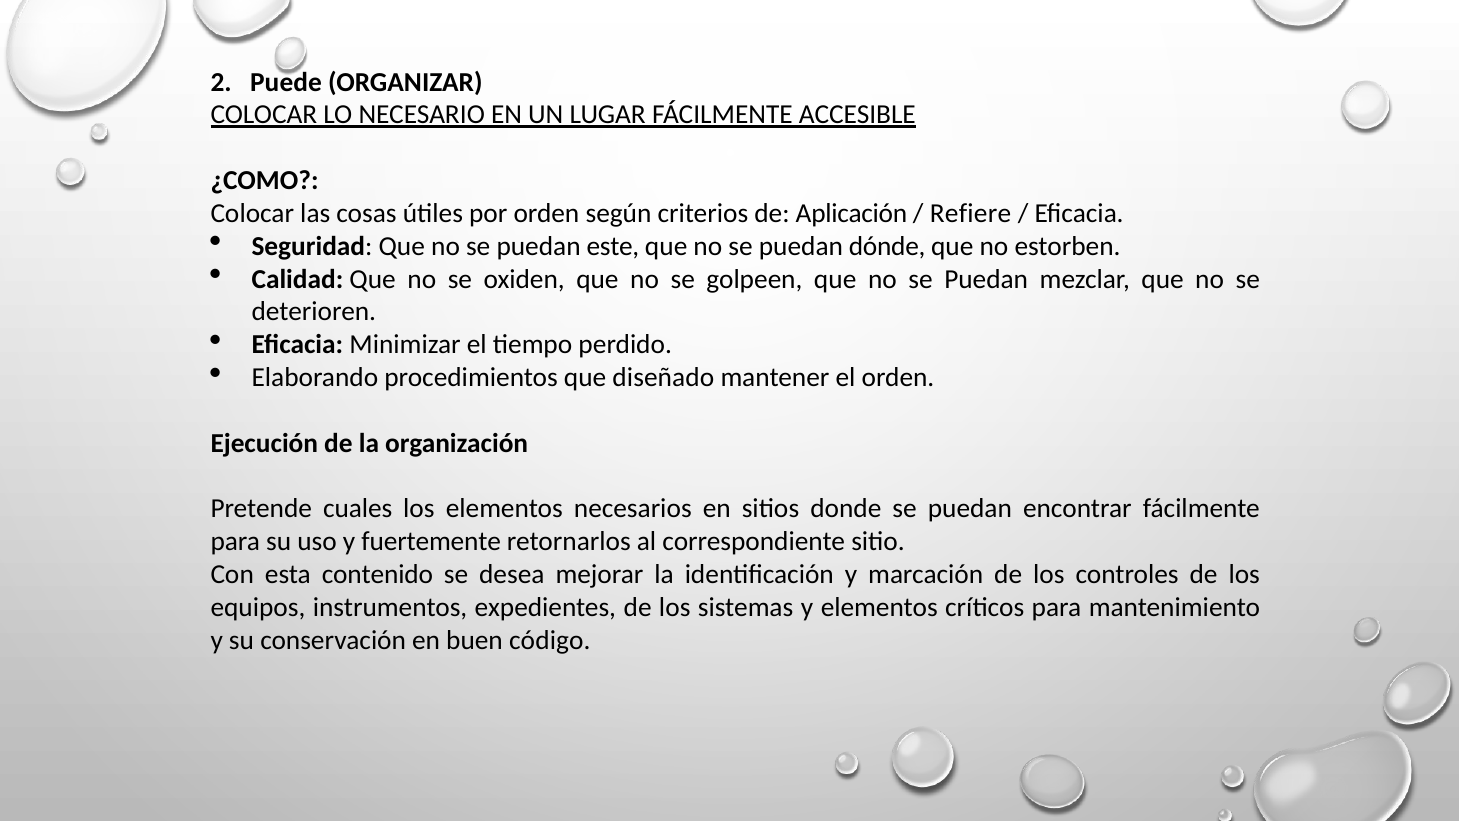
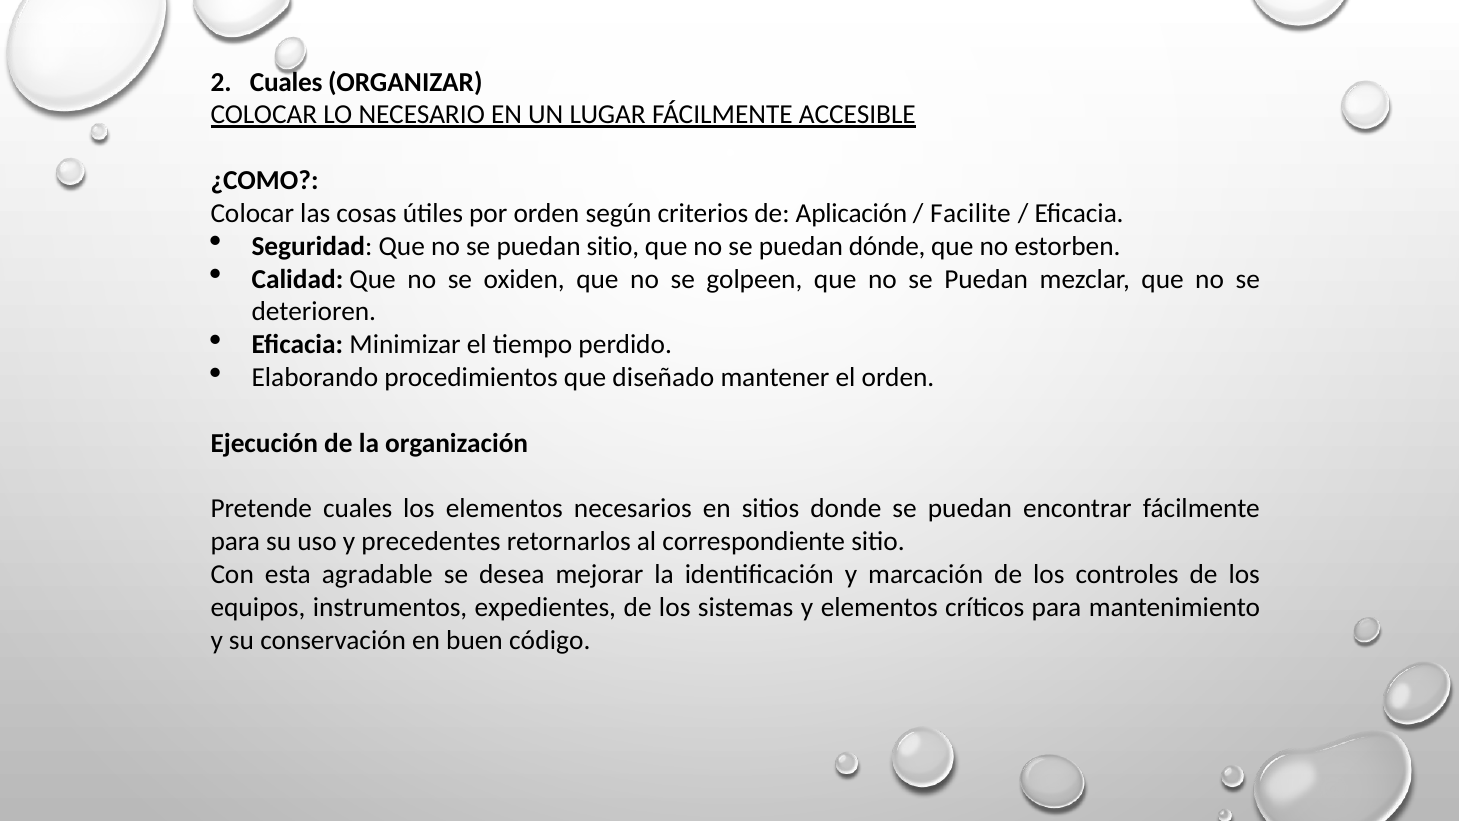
2 Puede: Puede -> Cuales
Refiere: Refiere -> Facilite
puedan este: este -> sitio
fuertemente: fuertemente -> precedentes
contenido: contenido -> agradable
